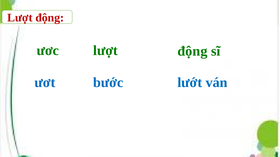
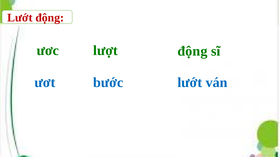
Lượt at (20, 18): Lượt -> Lướt
